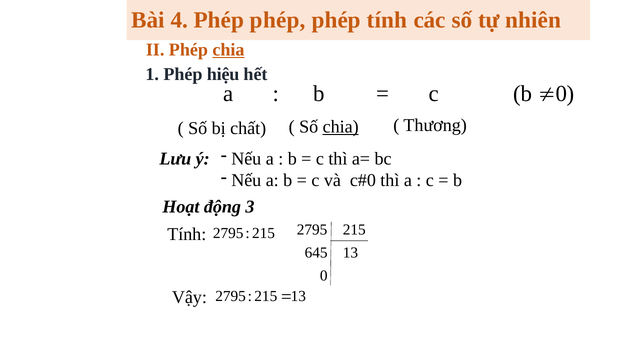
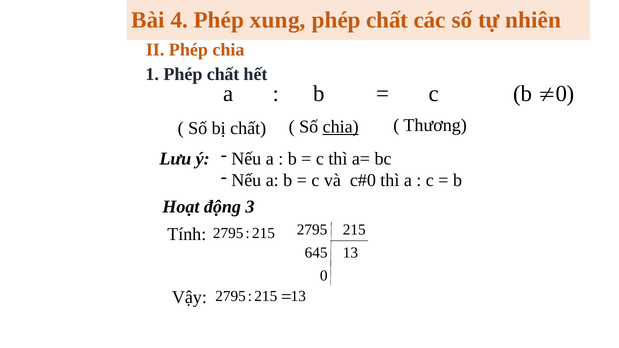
4 Phép phép: phép -> xung
tính at (387, 20): tính -> chất
chia at (228, 50) underline: present -> none
1 Phép hiệu: hiệu -> chất
